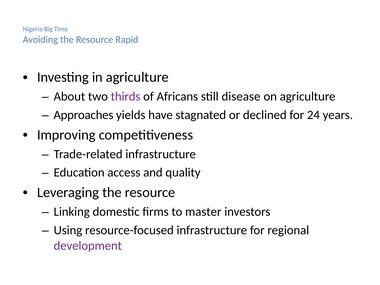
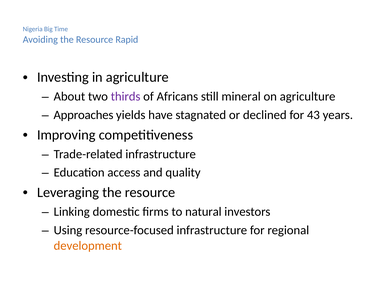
disease: disease -> mineral
24: 24 -> 43
master: master -> natural
development colour: purple -> orange
